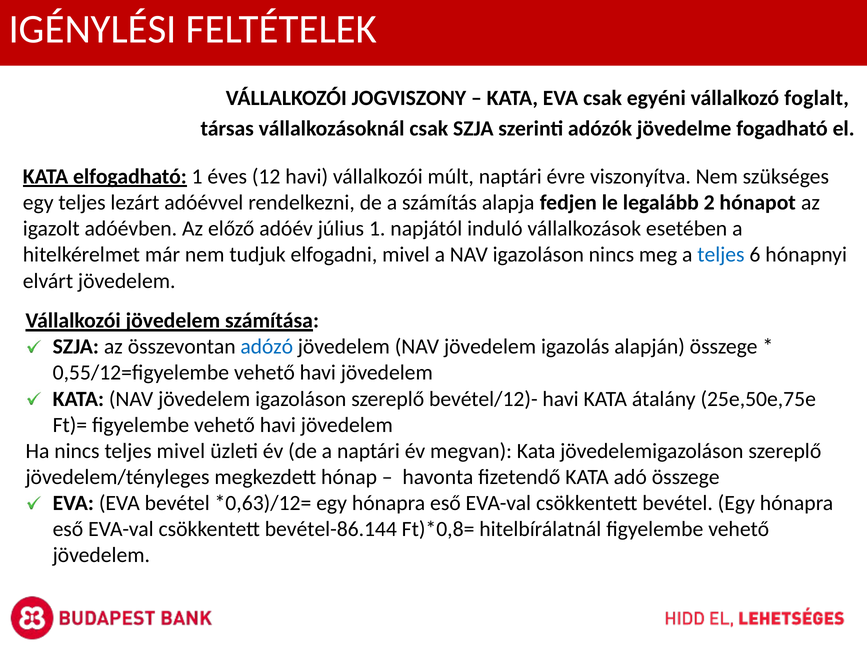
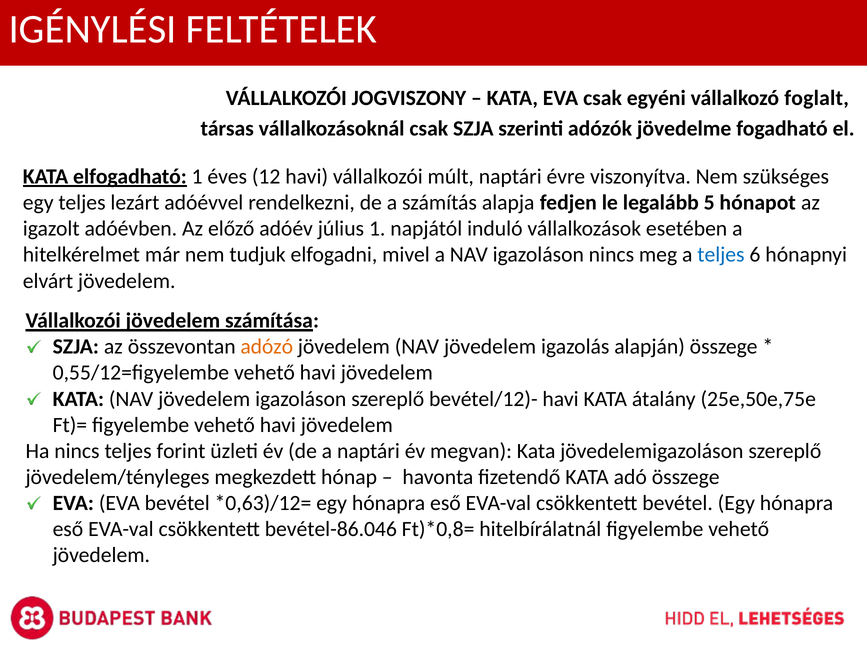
2: 2 -> 5
adózó colour: blue -> orange
teljes mivel: mivel -> forint
bevétel-86.144: bevétel-86.144 -> bevétel-86.046
